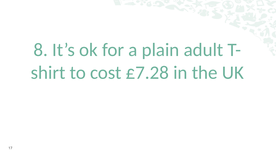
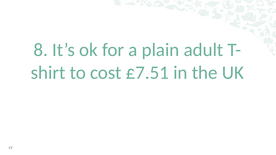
£7.28: £7.28 -> £7.51
